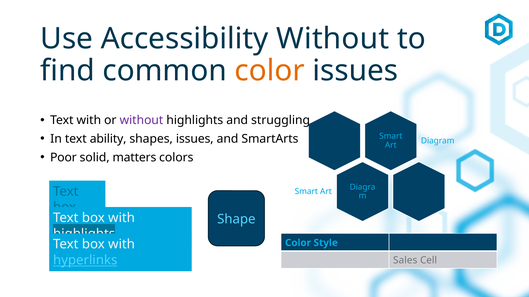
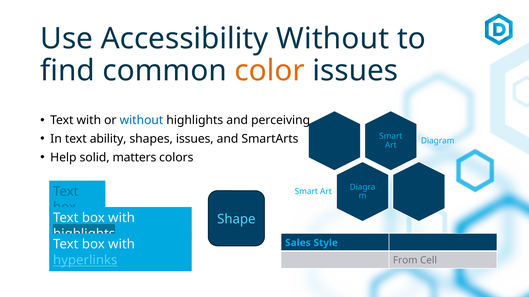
without at (141, 120) colour: purple -> blue
struggling: struggling -> perceiving
Poor: Poor -> Help
Color at (298, 243): Color -> Sales
Sales: Sales -> From
